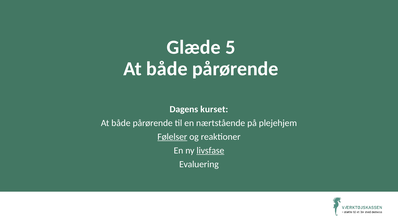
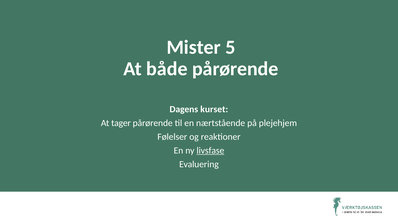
Glæde: Glæde -> Mister
både at (121, 123): både -> tager
Følelser underline: present -> none
